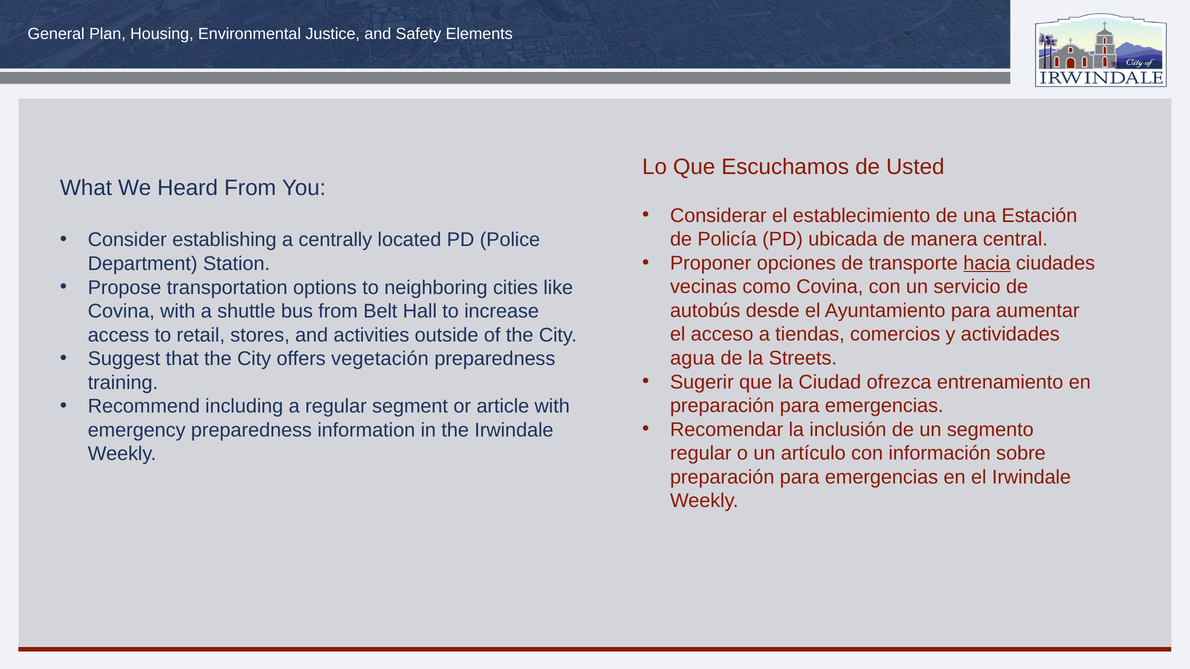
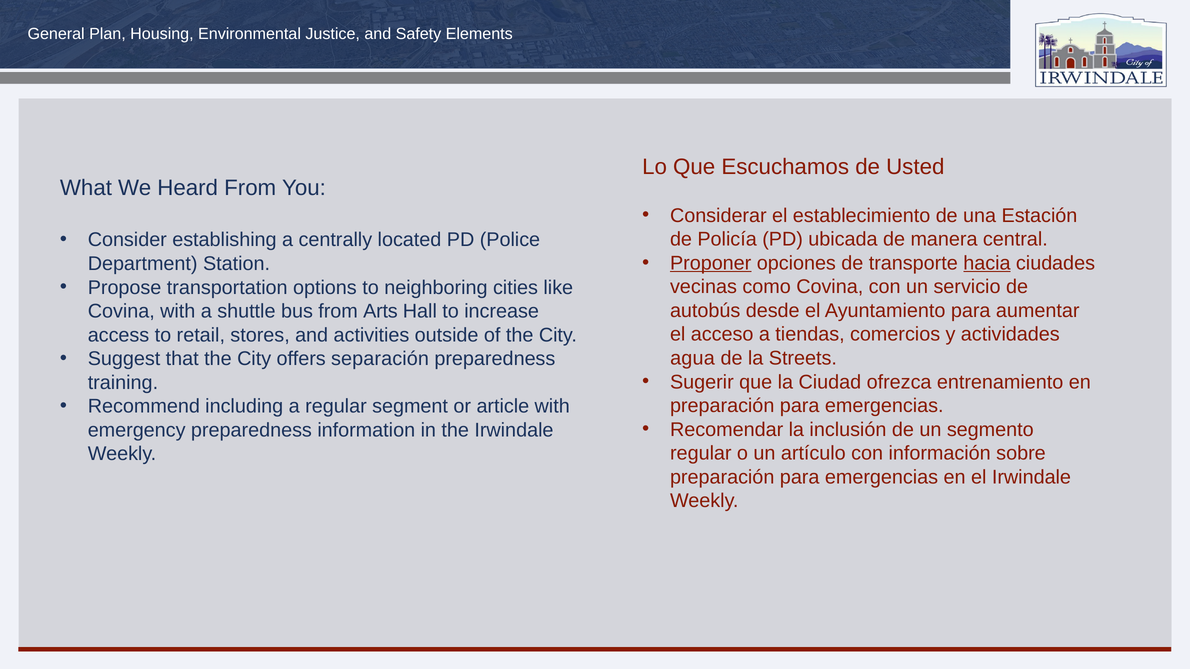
Proponer underline: none -> present
Belt: Belt -> Arts
vegetación: vegetación -> separación
